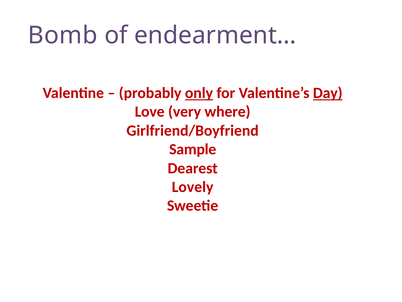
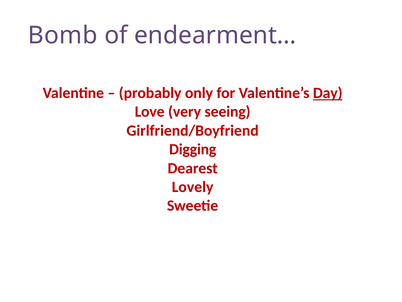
only underline: present -> none
where: where -> seeing
Sample: Sample -> Digging
